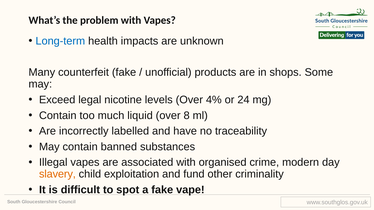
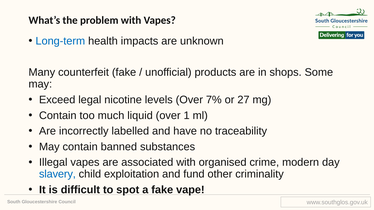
4%: 4% -> 7%
24: 24 -> 27
8: 8 -> 1
slavery colour: orange -> blue
